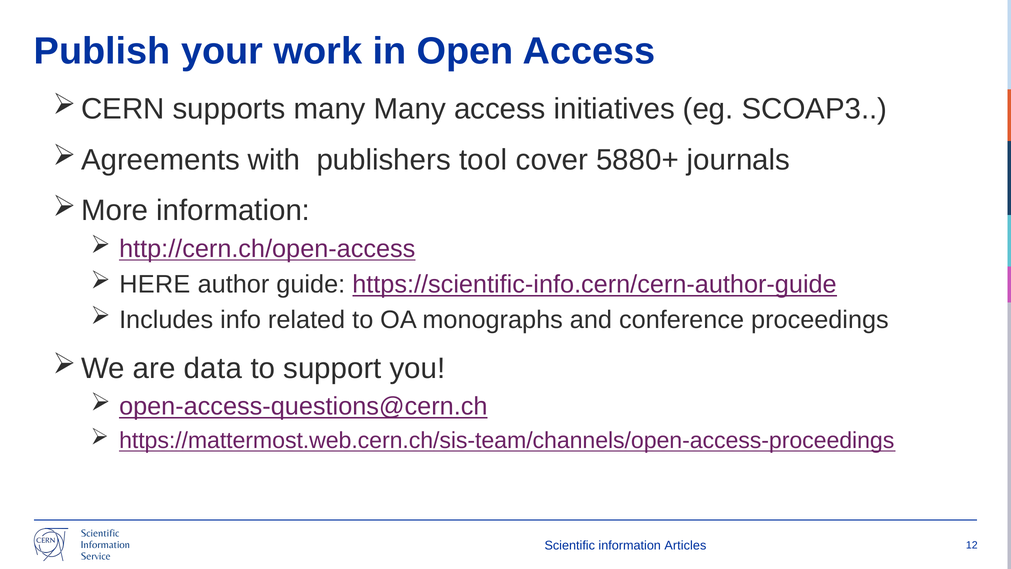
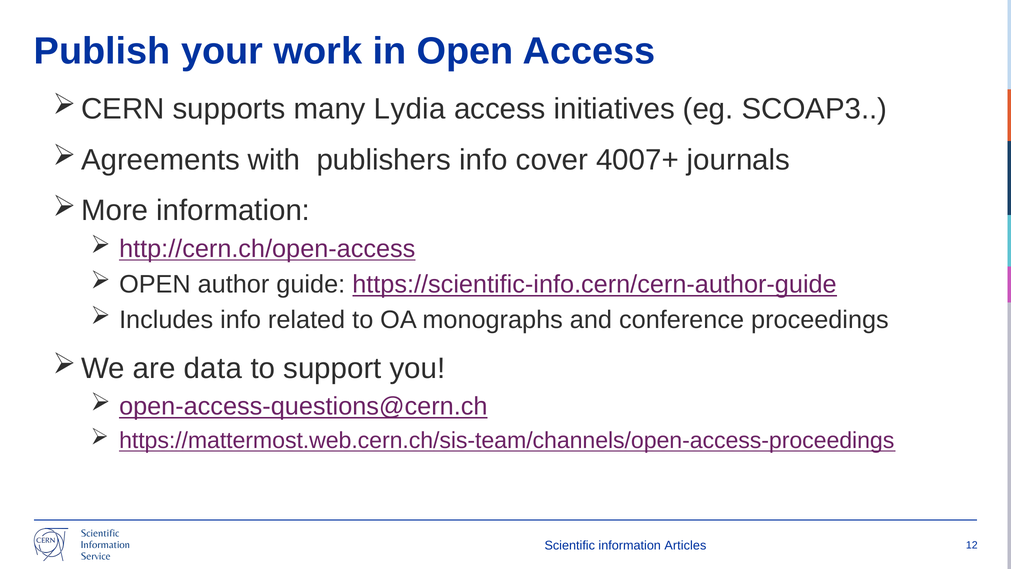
many Many: Many -> Lydia
publishers tool: tool -> info
5880+: 5880+ -> 4007+
HERE at (155, 284): HERE -> OPEN
